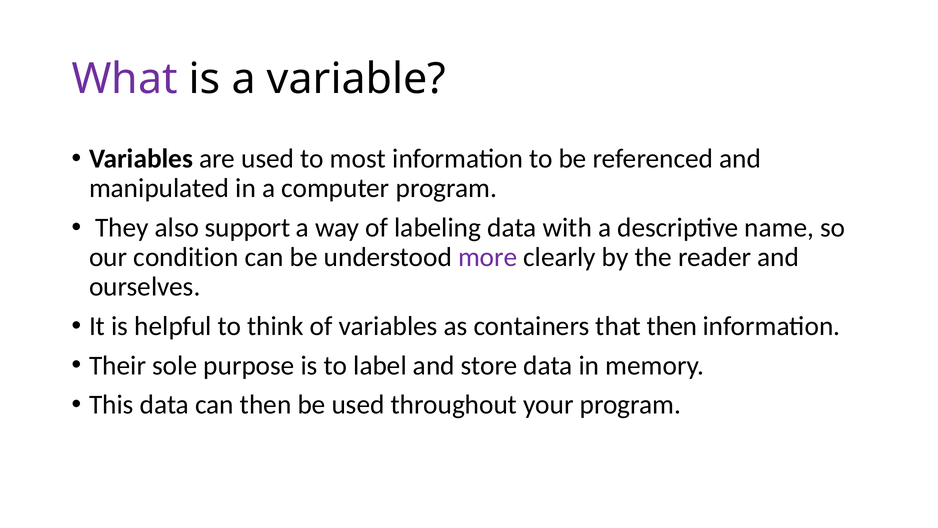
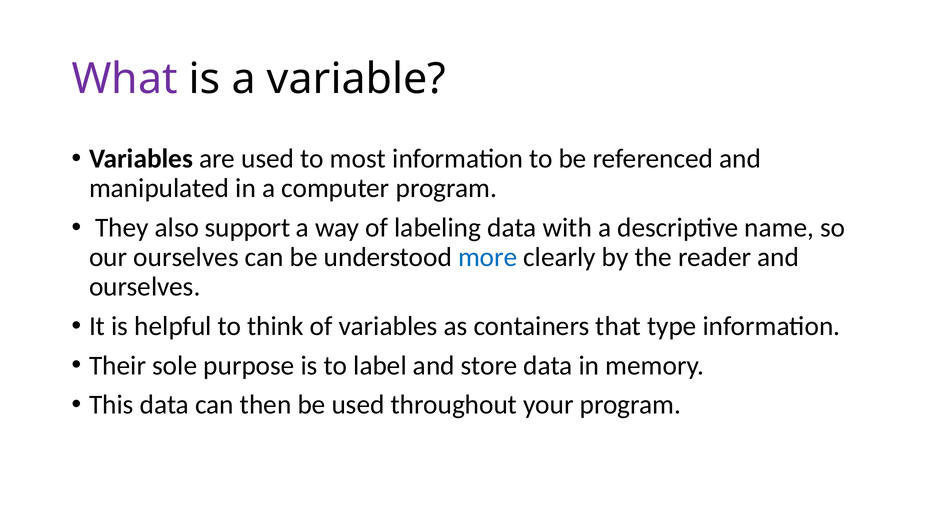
our condition: condition -> ourselves
more colour: purple -> blue
that then: then -> type
